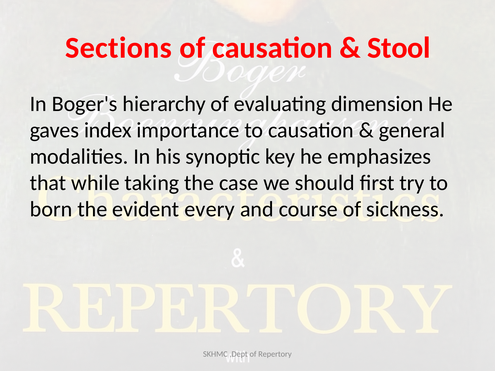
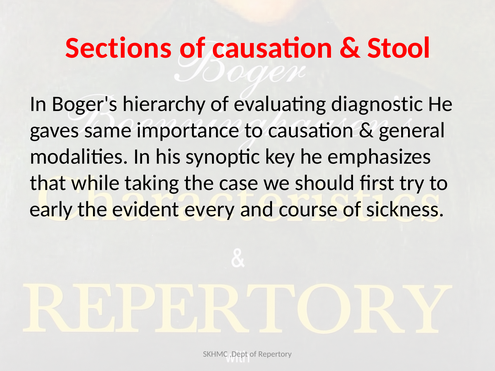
dimension: dimension -> diagnostic
index: index -> same
born: born -> early
